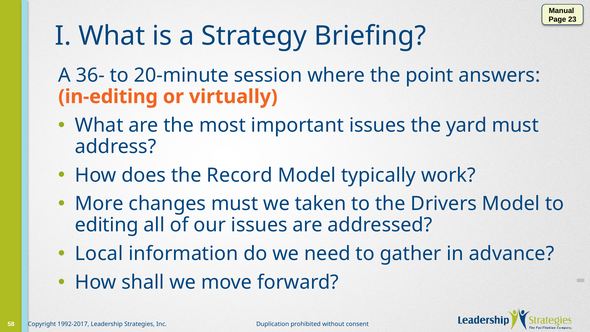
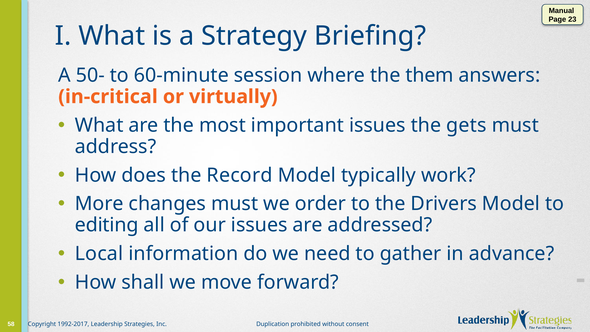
36-: 36- -> 50-
20-minute: 20-minute -> 60-minute
point: point -> them
in-editing: in-editing -> in-critical
yard: yard -> gets
taken: taken -> order
